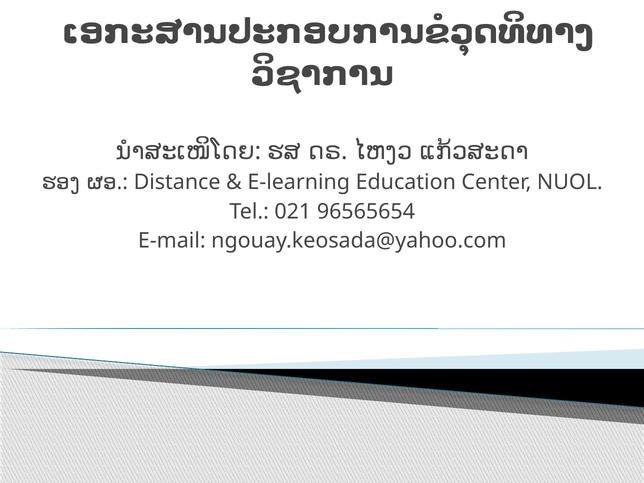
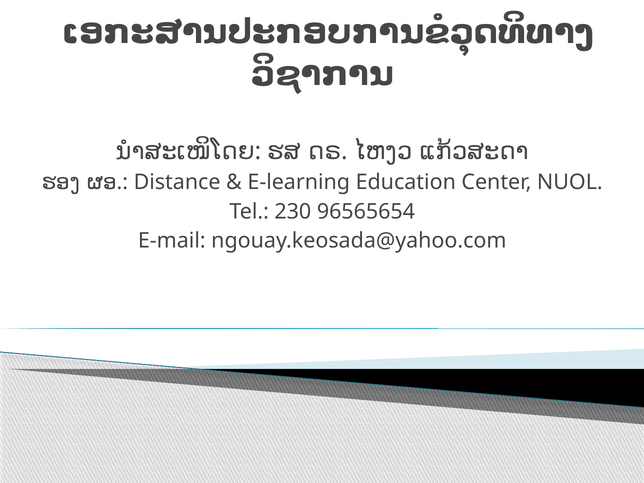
021: 021 -> 230
